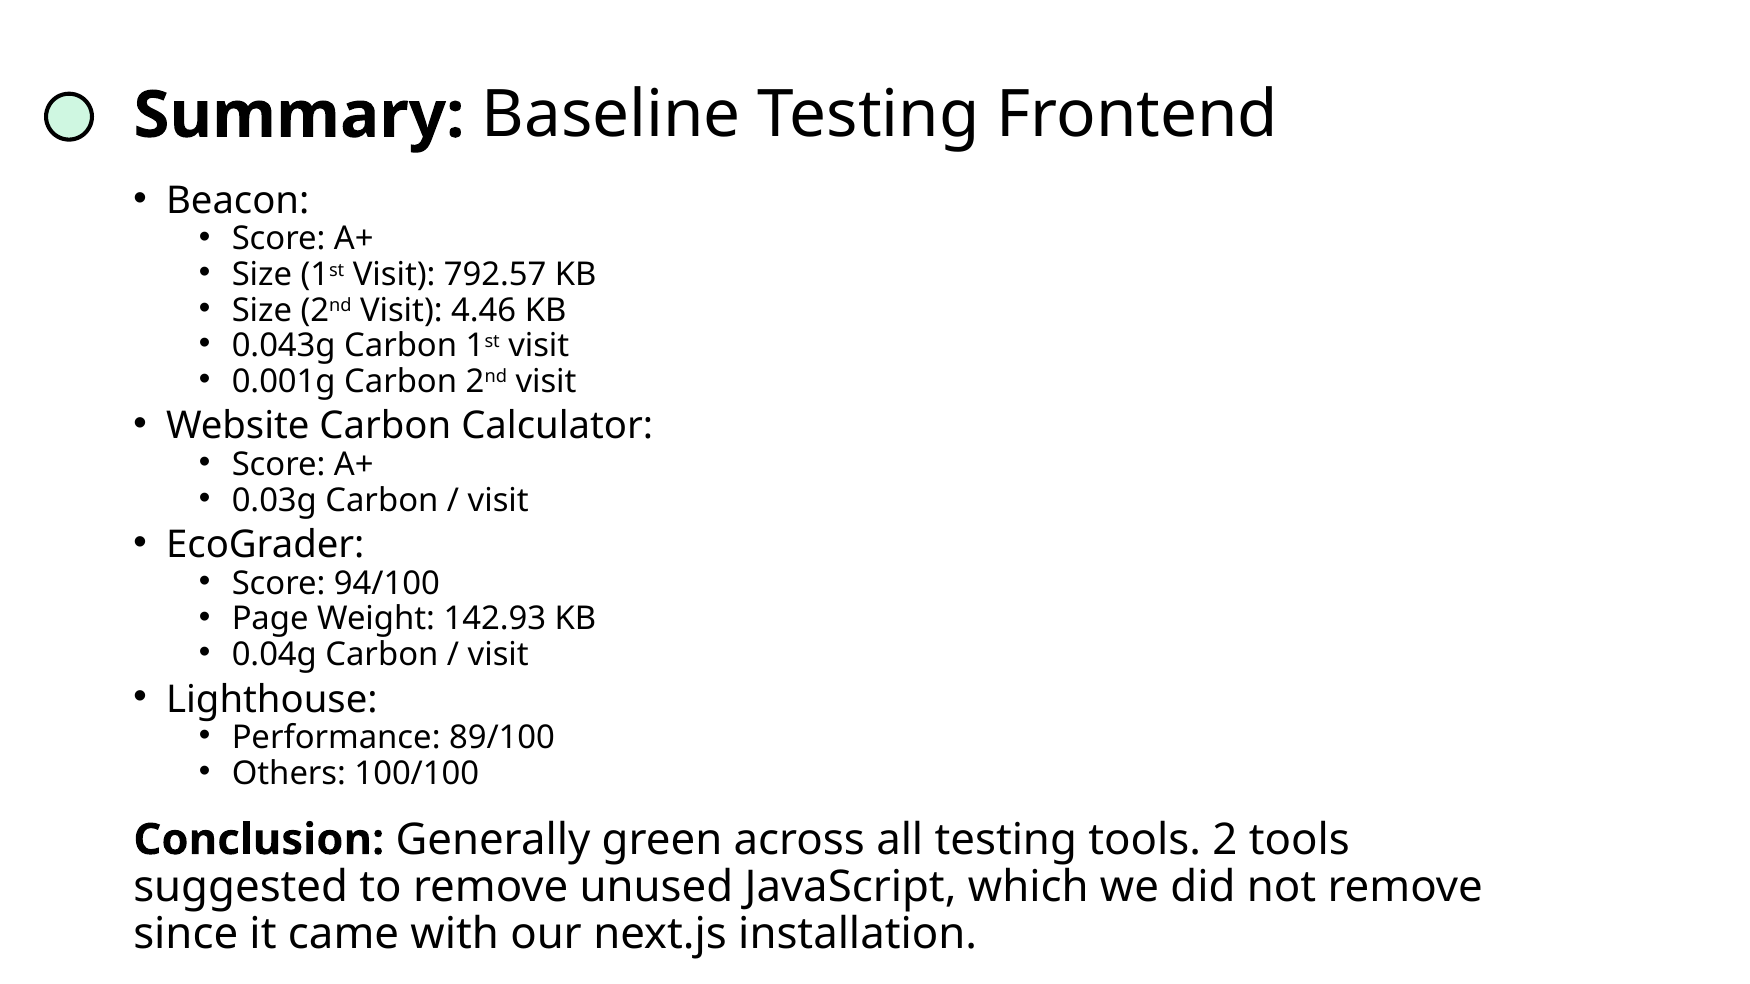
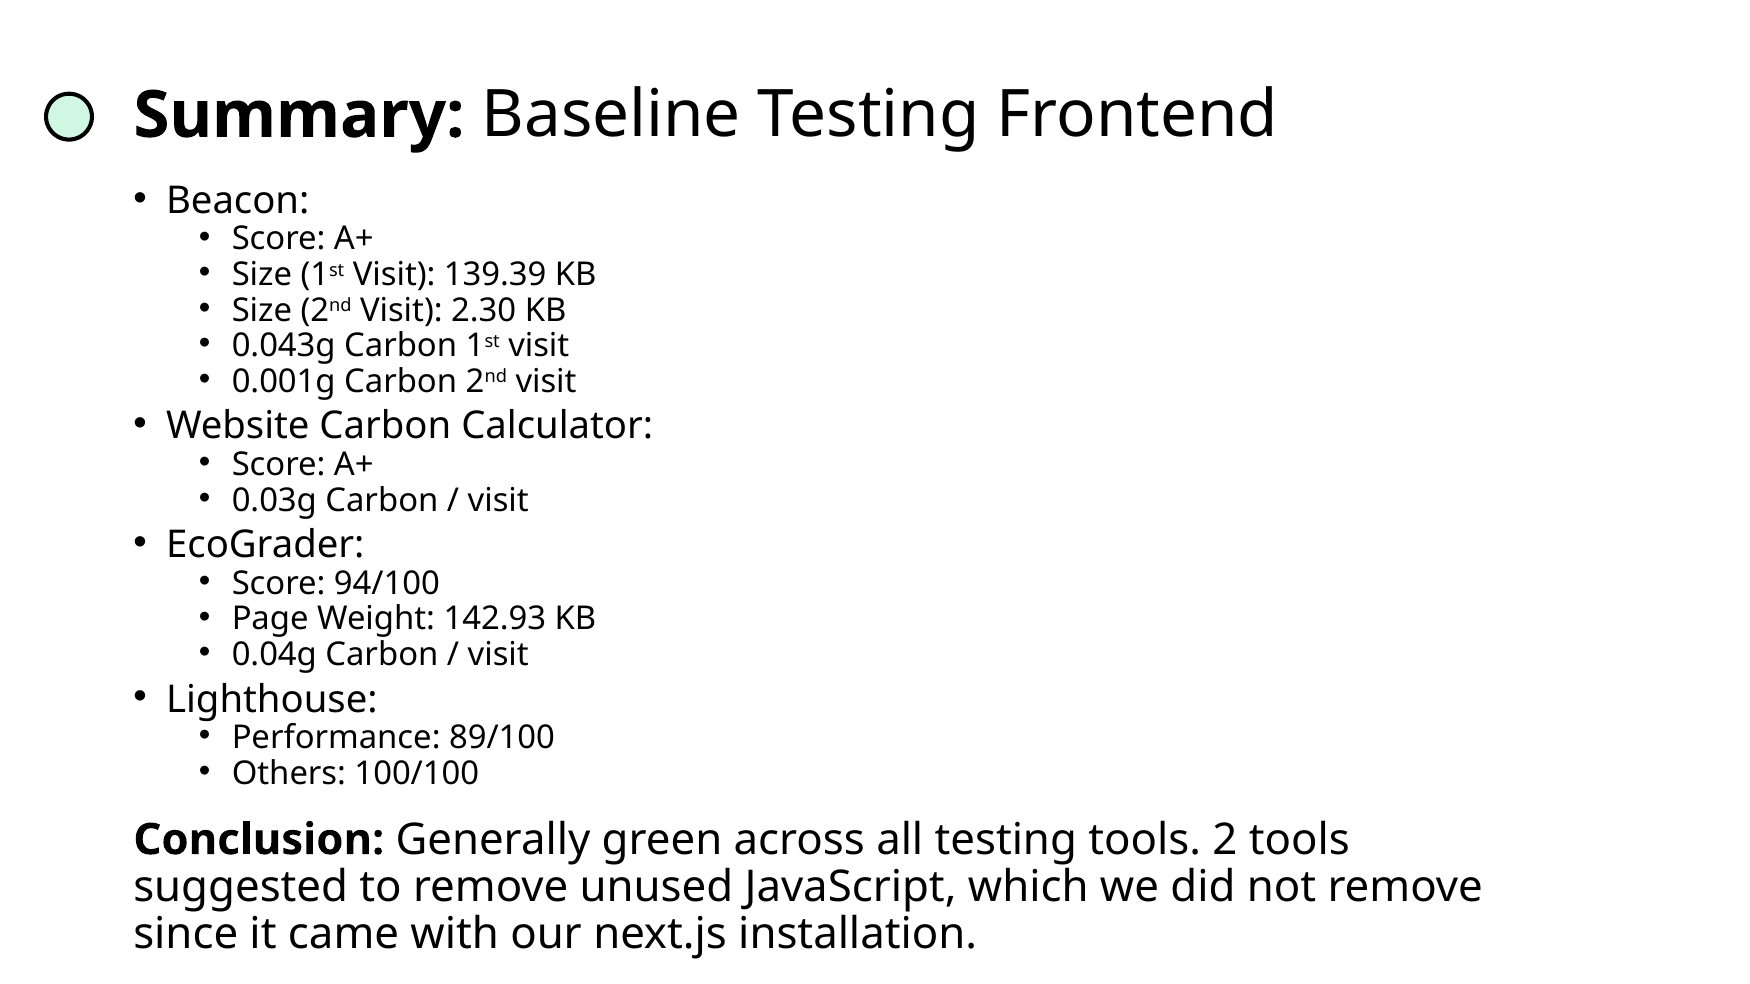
792.57: 792.57 -> 139.39
4.46: 4.46 -> 2.30
